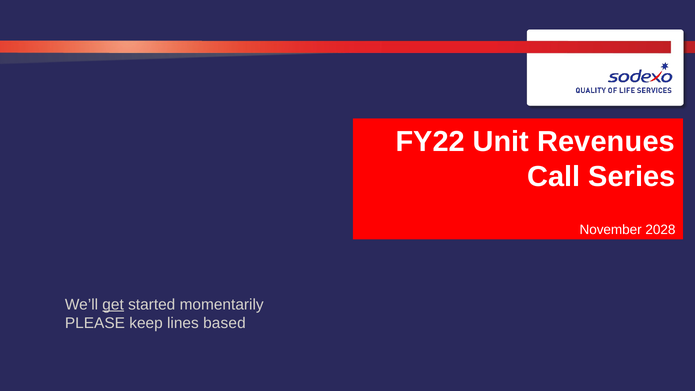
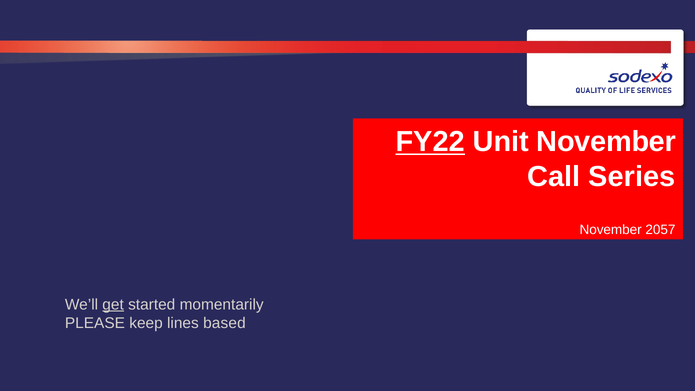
FY22 underline: none -> present
Unit Revenues: Revenues -> November
2028: 2028 -> 2057
